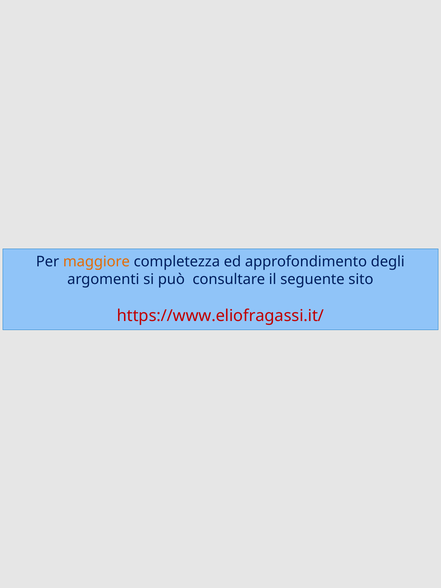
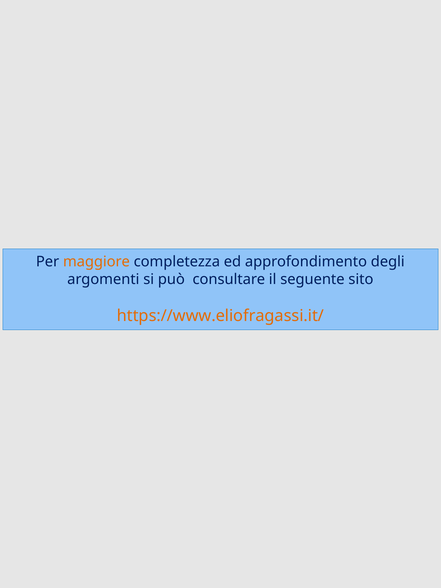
https://www.eliofragassi.it/ colour: red -> orange
